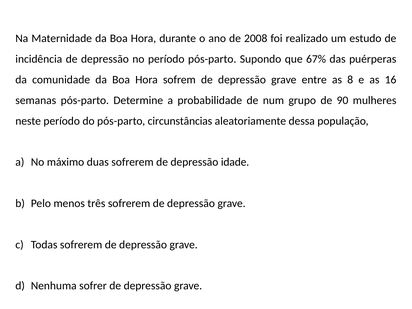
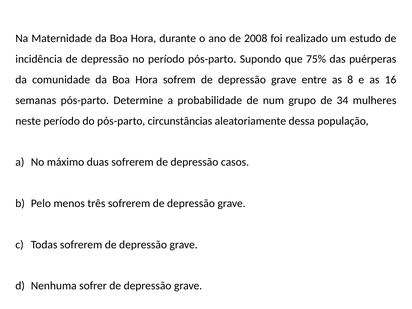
67%: 67% -> 75%
90: 90 -> 34
idade: idade -> casos
